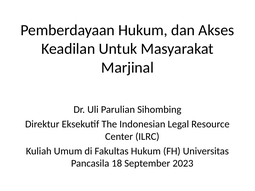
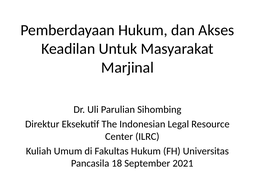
2023: 2023 -> 2021
